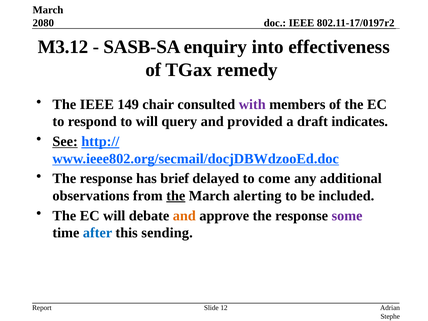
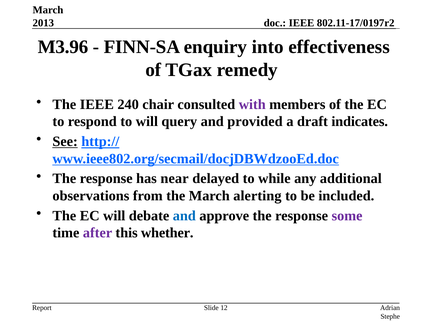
2080: 2080 -> 2013
M3.12: M3.12 -> M3.96
SASB-SA: SASB-SA -> FINN-SA
149: 149 -> 240
brief: brief -> near
come: come -> while
the at (176, 196) underline: present -> none
and at (184, 216) colour: orange -> blue
after colour: blue -> purple
sending: sending -> whether
